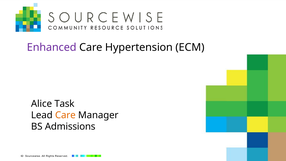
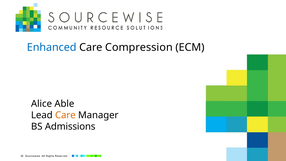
Enhanced colour: purple -> blue
Hypertension: Hypertension -> Compression
Task: Task -> Able
